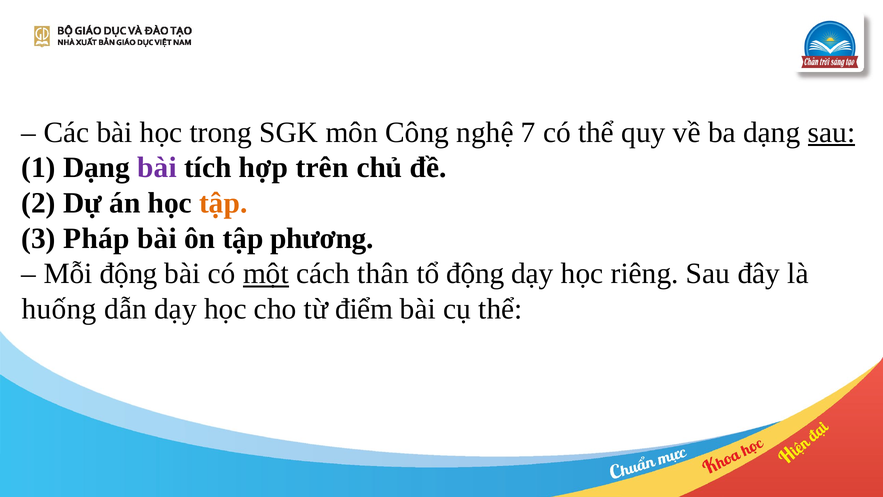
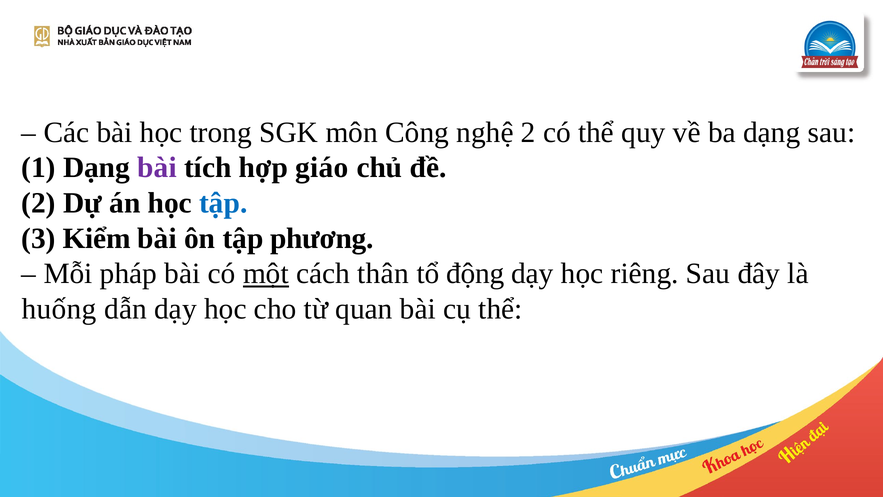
nghệ 7: 7 -> 2
sau at (831, 132) underline: present -> none
trên: trên -> giáo
tập at (223, 203) colour: orange -> blue
Pháp: Pháp -> Kiểm
Mỗi động: động -> pháp
điểm: điểm -> quan
